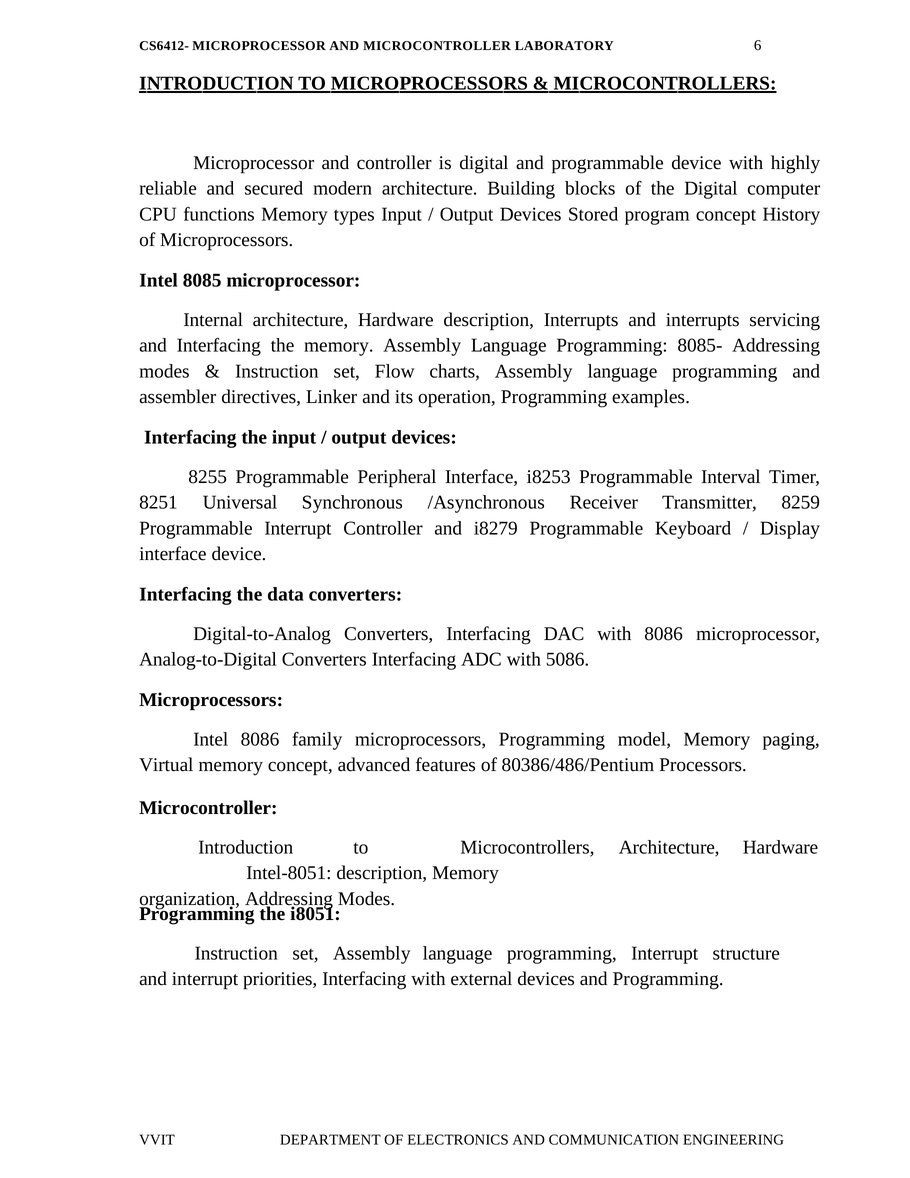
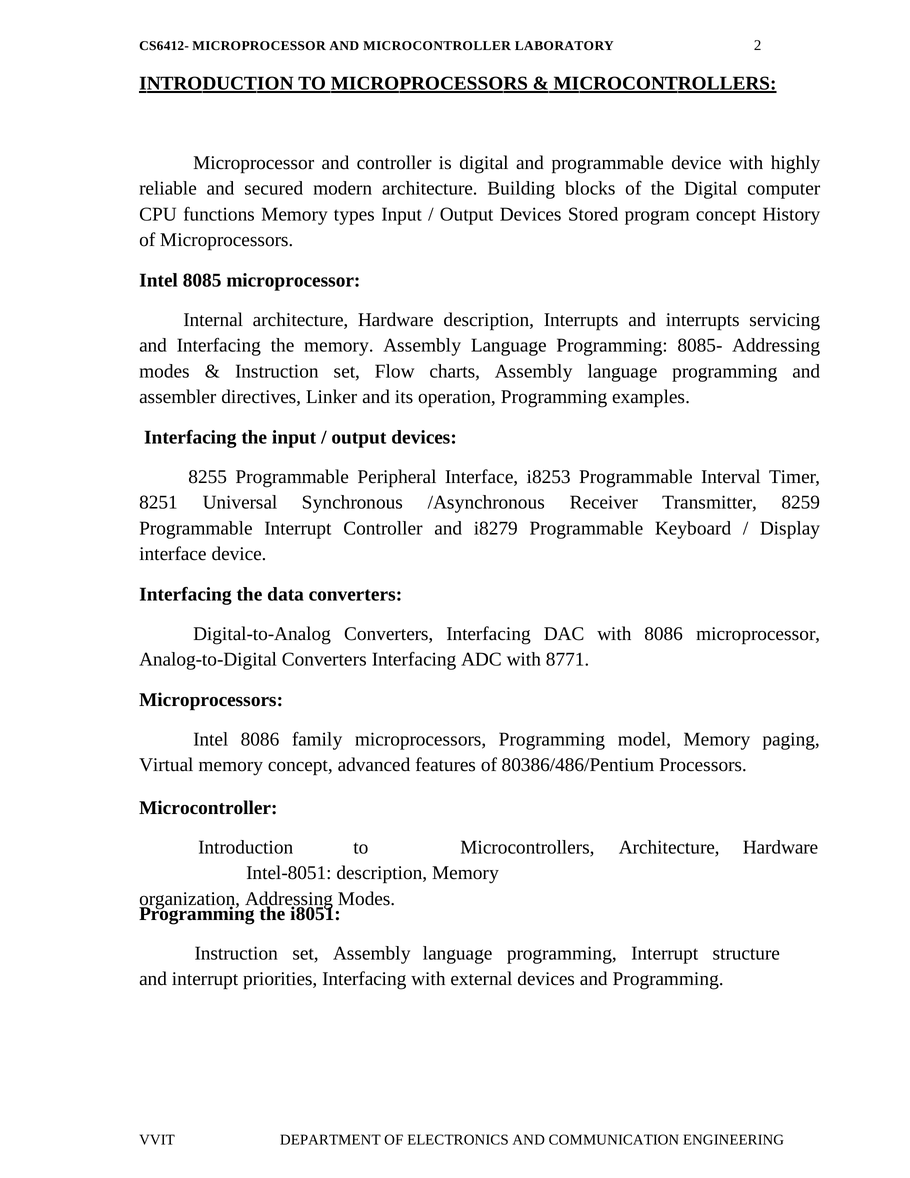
6: 6 -> 2
5086: 5086 -> 8771
